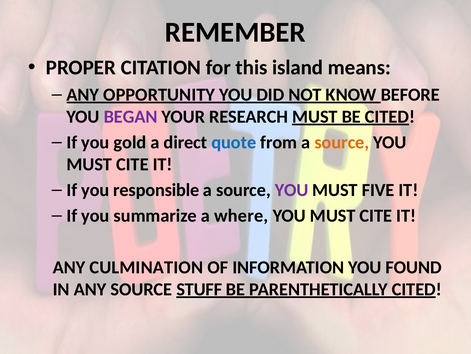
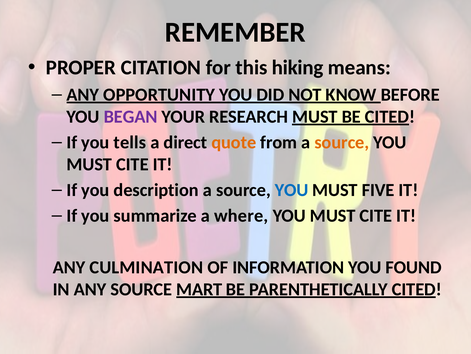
island: island -> hiking
gold: gold -> tells
quote colour: blue -> orange
responsible: responsible -> description
YOU at (292, 190) colour: purple -> blue
STUFF: STUFF -> MART
